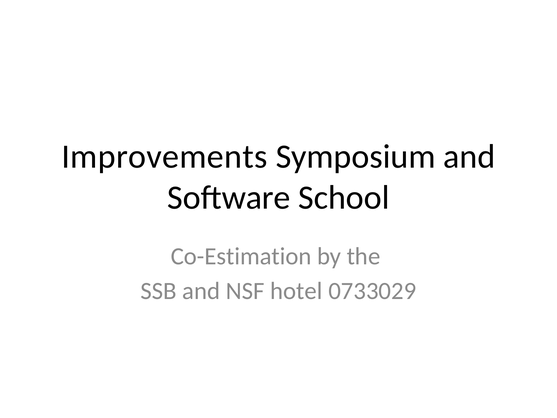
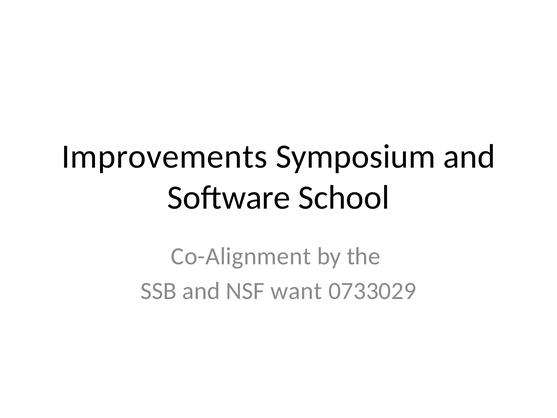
Co-Estimation: Co-Estimation -> Co-Alignment
hotel: hotel -> want
